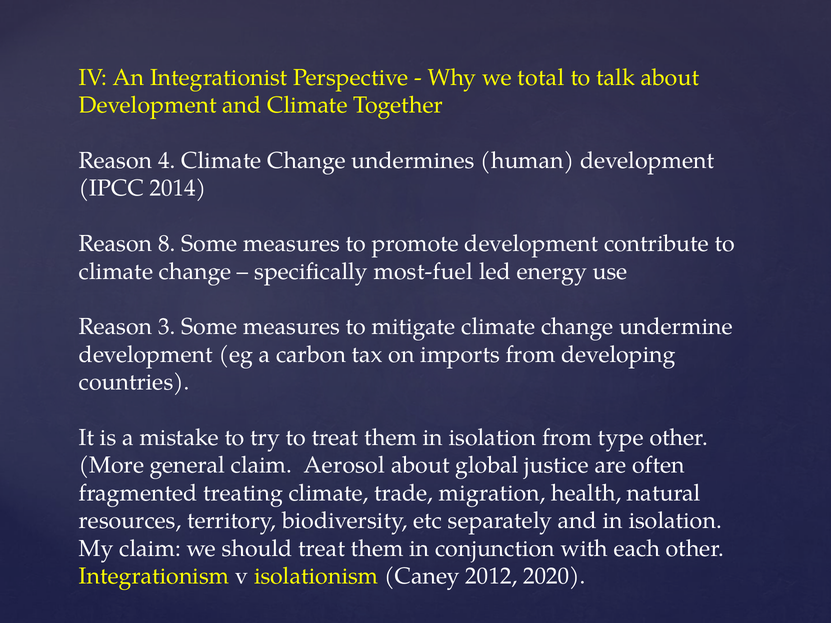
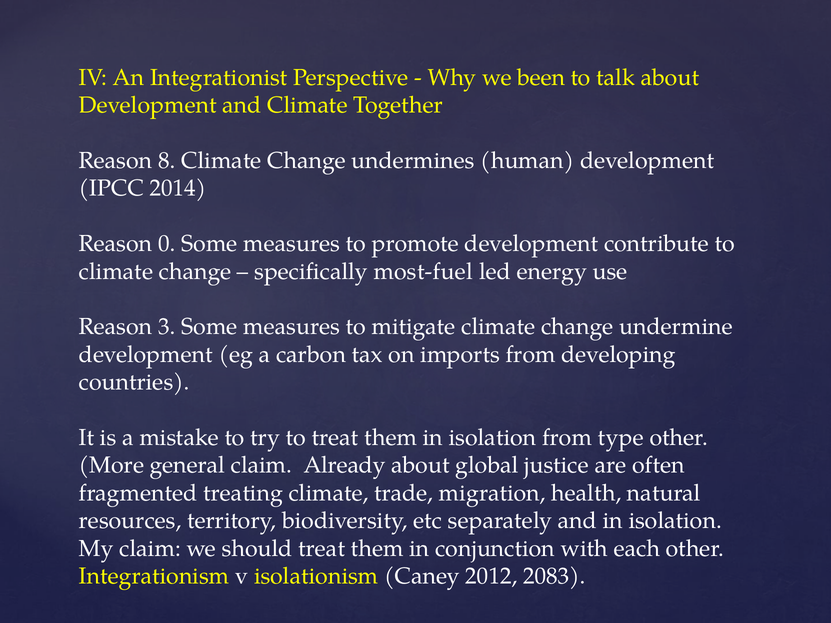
total: total -> been
4: 4 -> 8
8: 8 -> 0
Aerosol: Aerosol -> Already
2020: 2020 -> 2083
